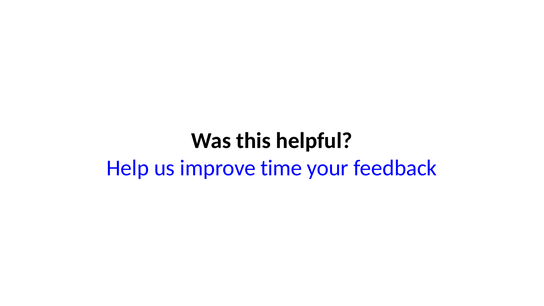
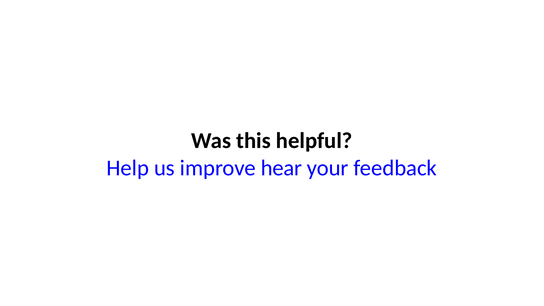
time: time -> hear
